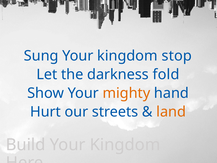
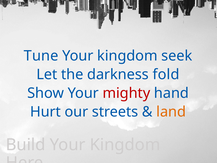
Sung: Sung -> Tune
stop: stop -> seek
mighty colour: orange -> red
